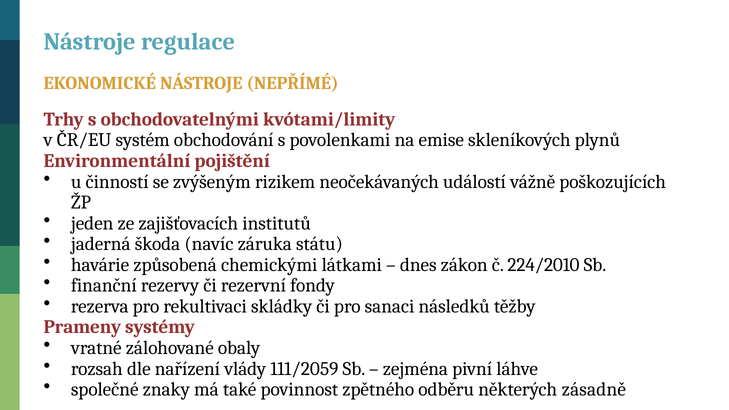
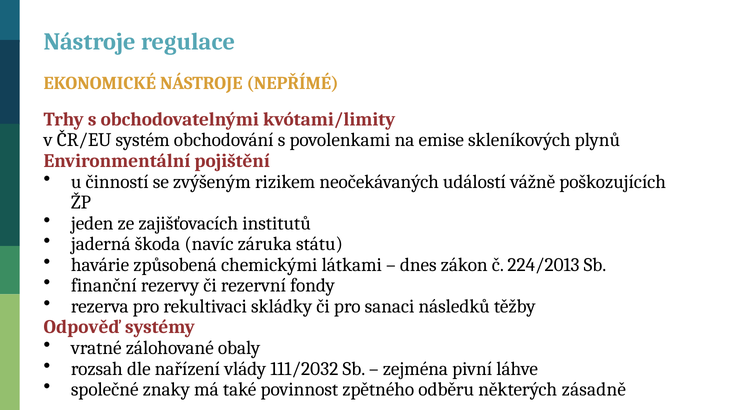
224/2010: 224/2010 -> 224/2013
Prameny: Prameny -> Odpověď
111/2059: 111/2059 -> 111/2032
